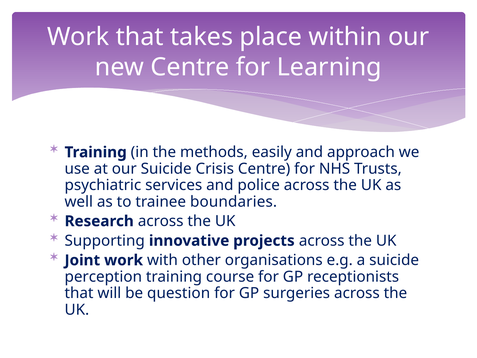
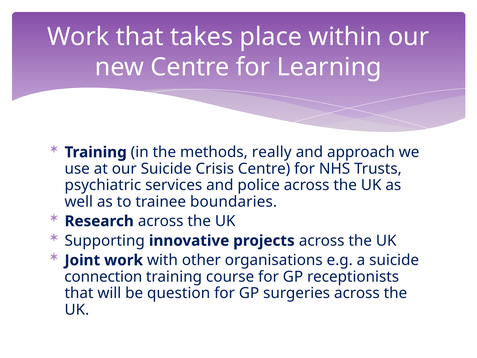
easily: easily -> really
perception: perception -> connection
